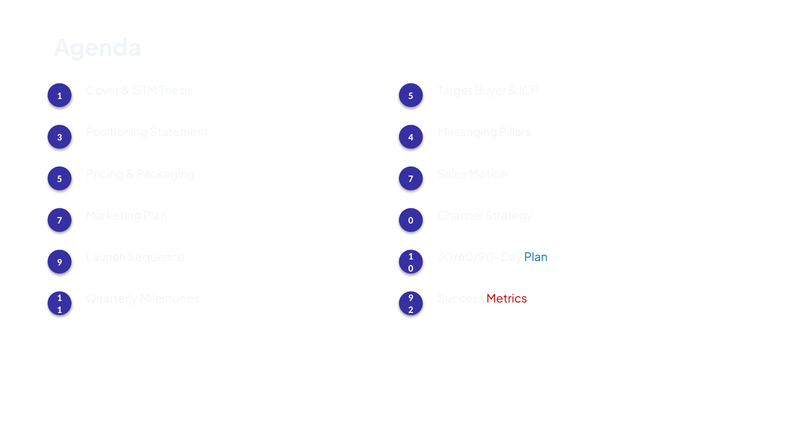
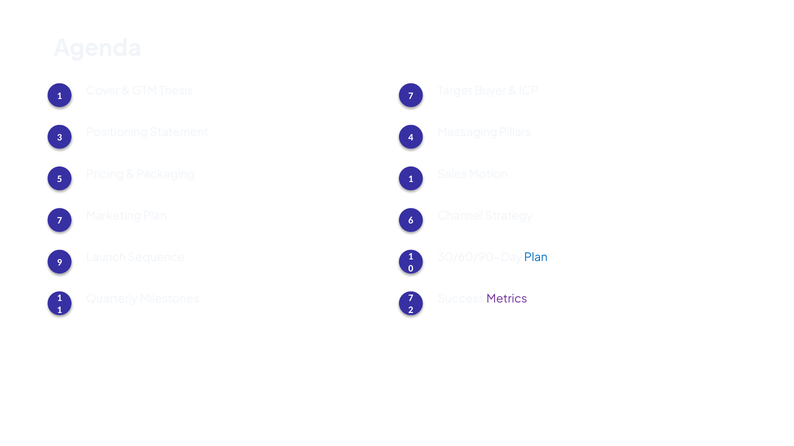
Thesis 5: 5 -> 7
Packaging 7: 7 -> 1
Plan 0: 0 -> 6
Milestones 9: 9 -> 7
Metrics colour: red -> purple
